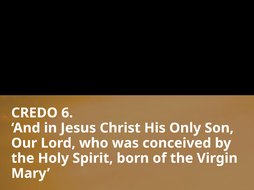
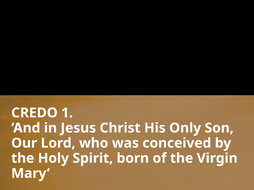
6: 6 -> 1
